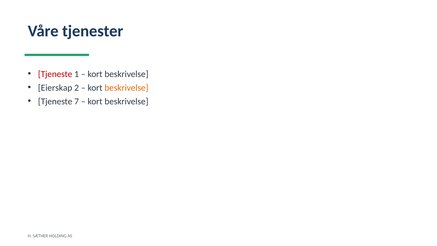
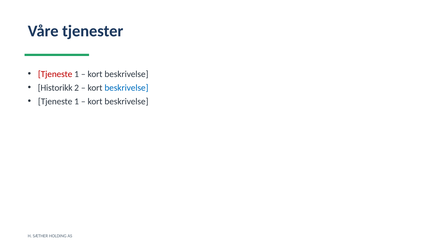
Eierskap: Eierskap -> Historikk
beskrivelse at (126, 88) colour: orange -> blue
7 at (77, 101): 7 -> 1
